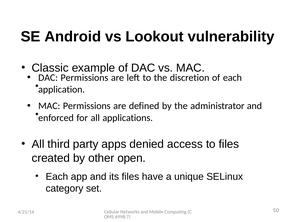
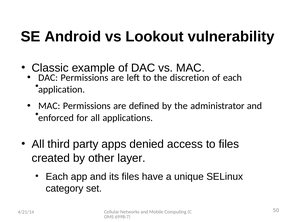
open: open -> layer
